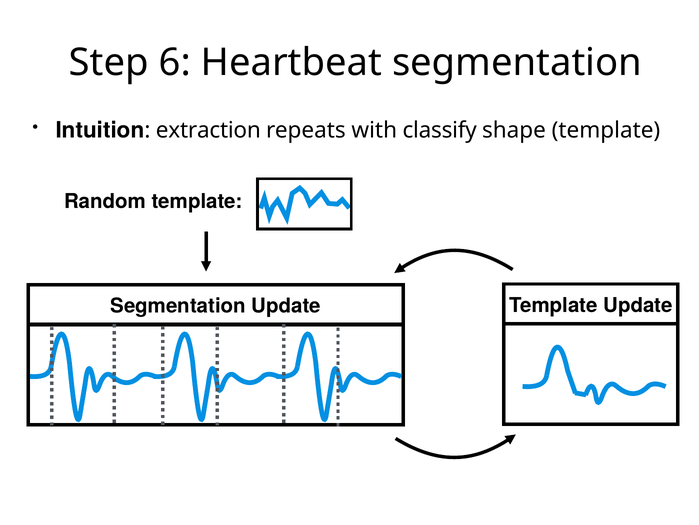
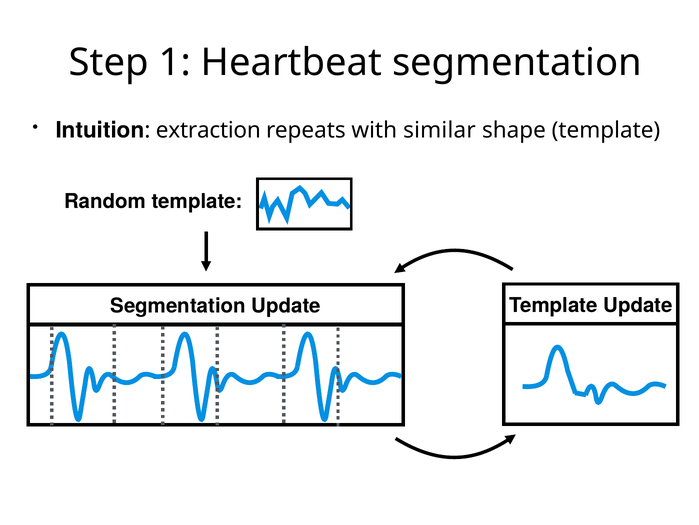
6: 6 -> 1
classify: classify -> similar
